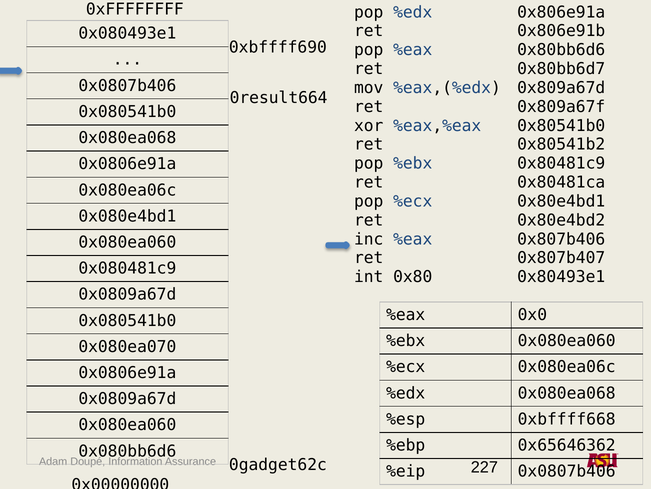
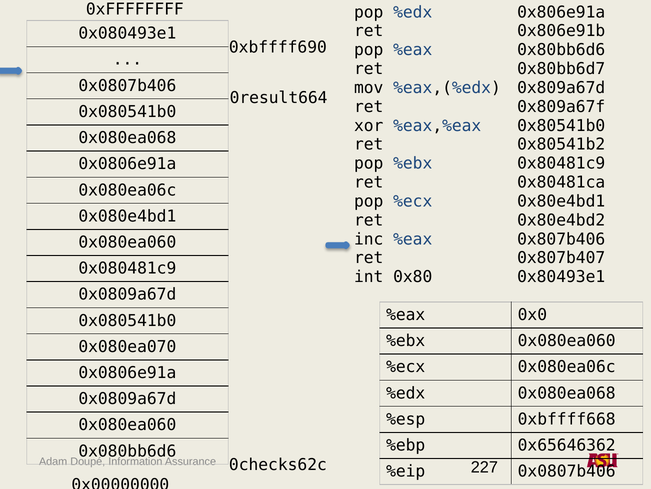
0gadget62c: 0gadget62c -> 0checks62c
